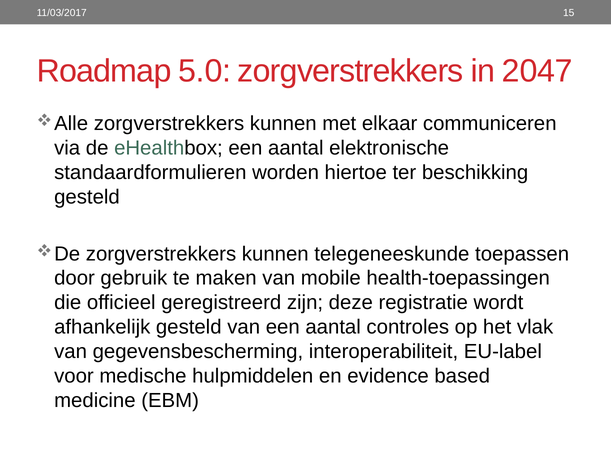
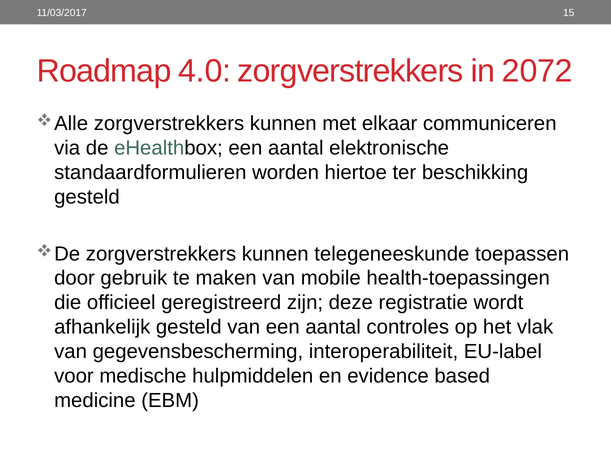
5.0: 5.0 -> 4.0
2047: 2047 -> 2072
